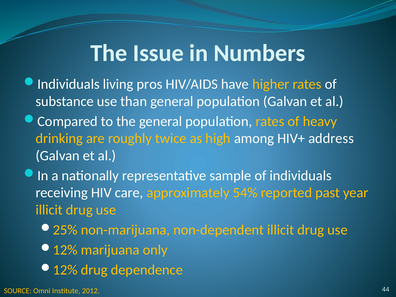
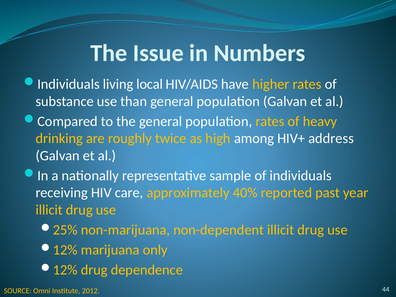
pros: pros -> local
54%: 54% -> 40%
